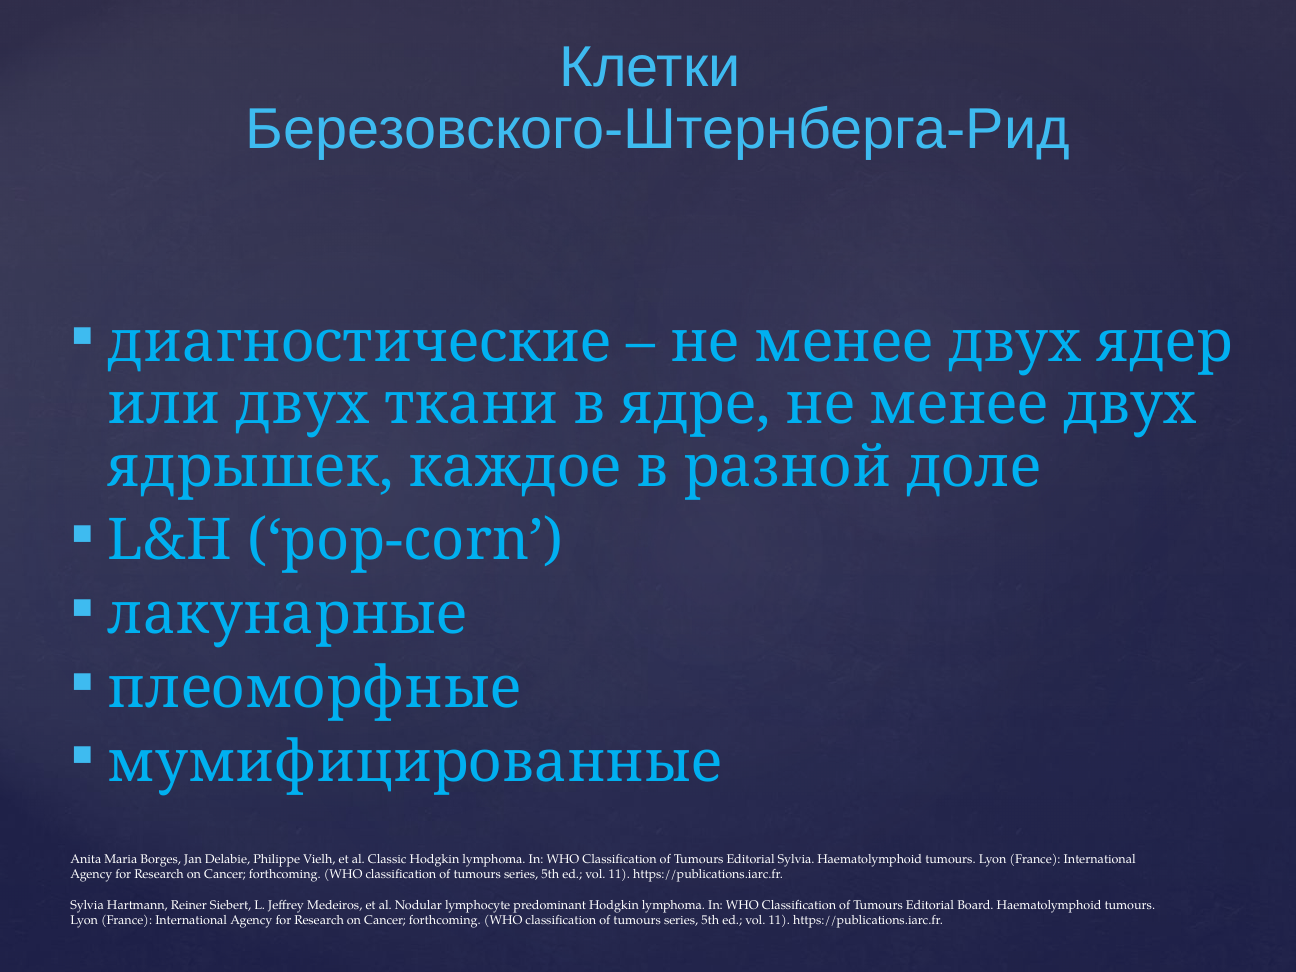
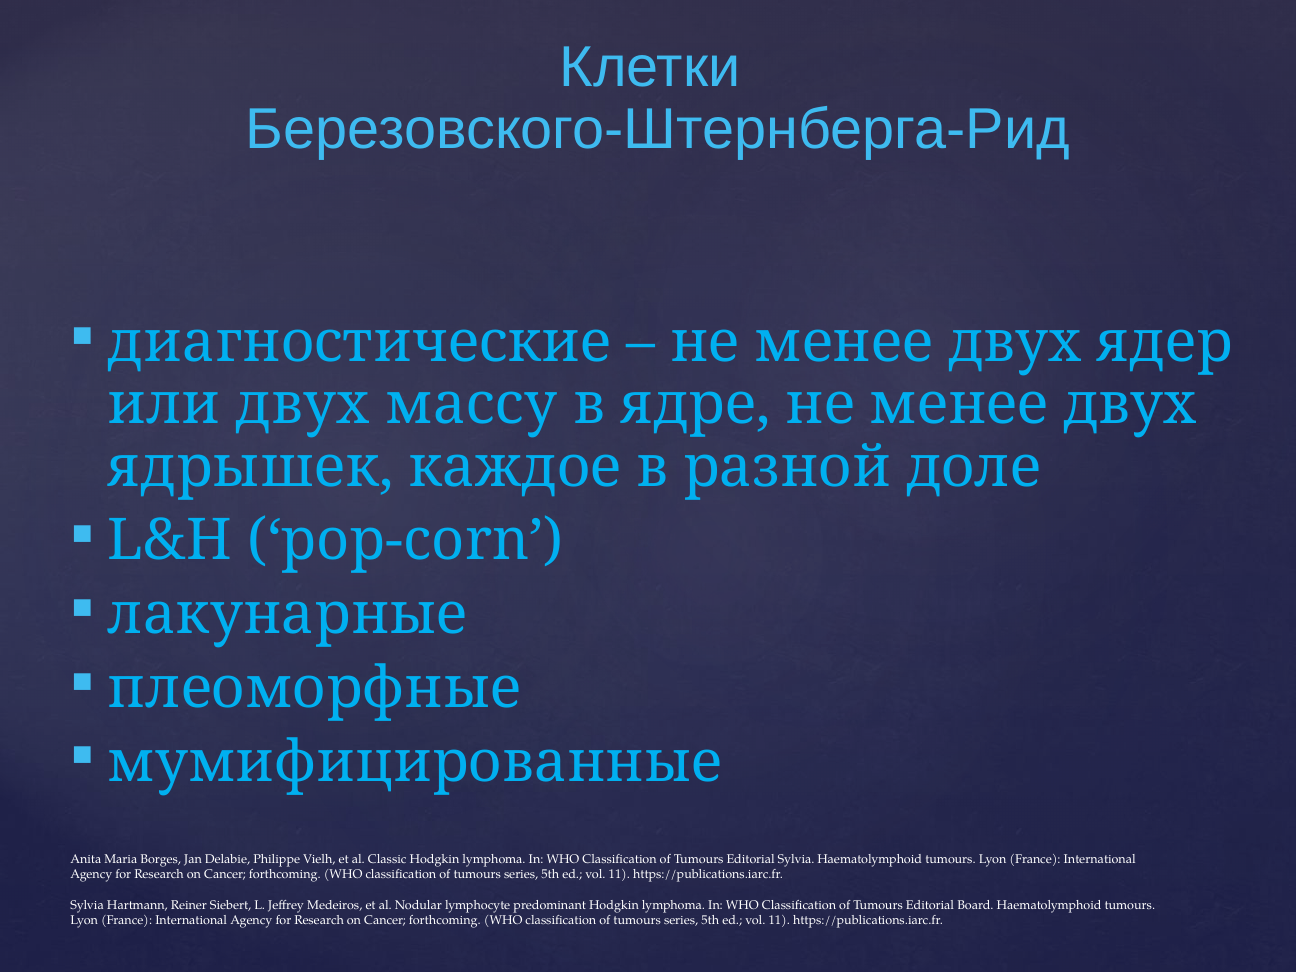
ткани: ткани -> массу
